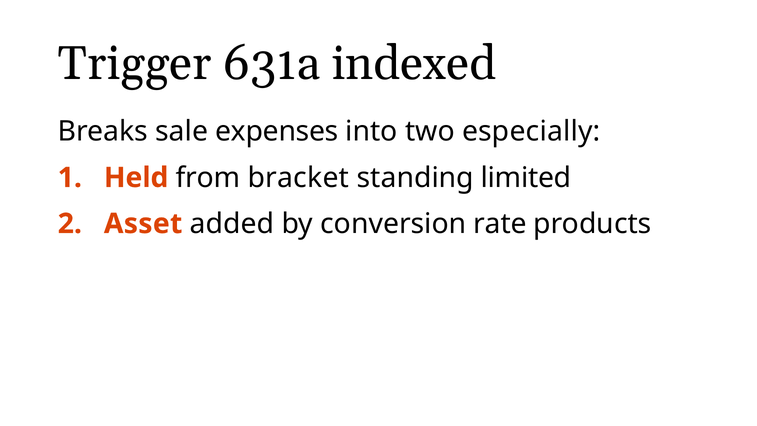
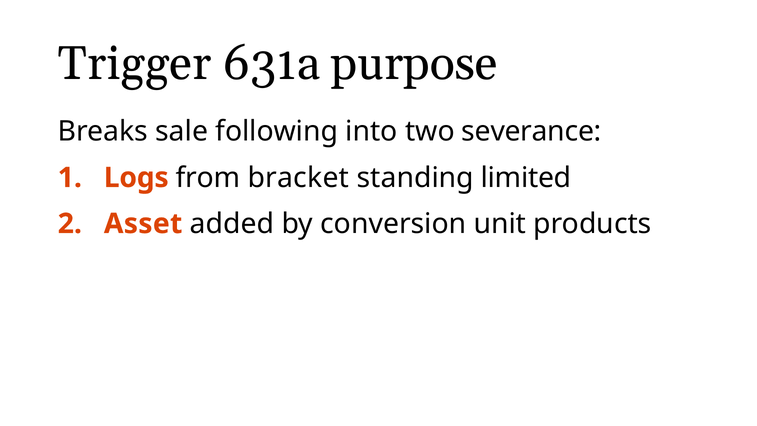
indexed: indexed -> purpose
expenses: expenses -> following
especially: especially -> severance
Held: Held -> Logs
rate: rate -> unit
